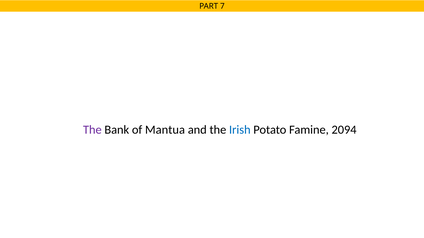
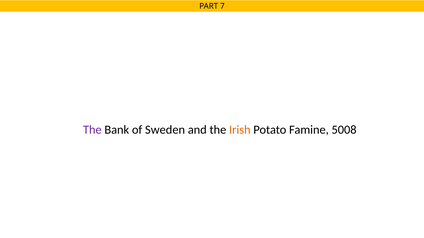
Mantua: Mantua -> Sweden
Irish colour: blue -> orange
2094: 2094 -> 5008
